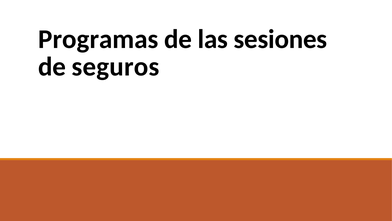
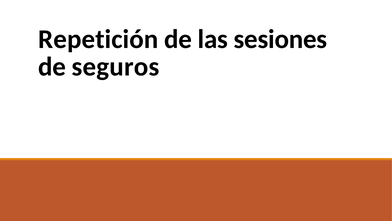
Programas: Programas -> Repetición
